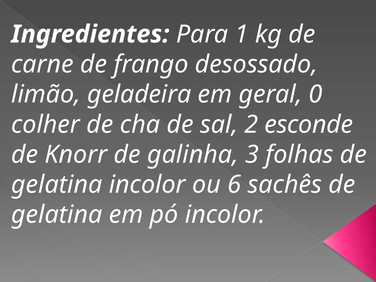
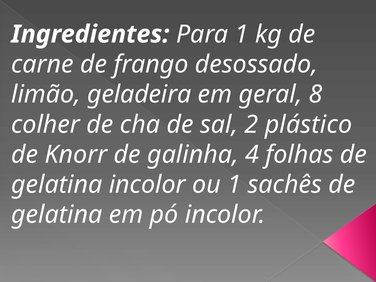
0: 0 -> 8
esconde: esconde -> plástico
3: 3 -> 4
ou 6: 6 -> 1
